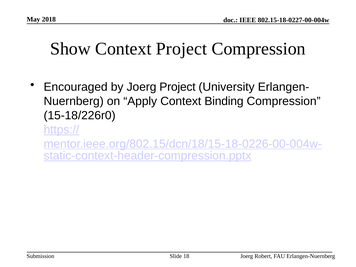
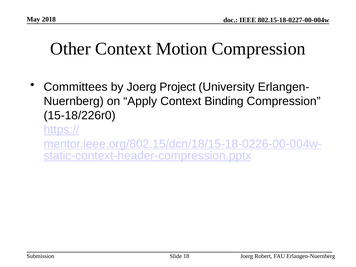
Show: Show -> Other
Context Project: Project -> Motion
Encouraged: Encouraged -> Committees
